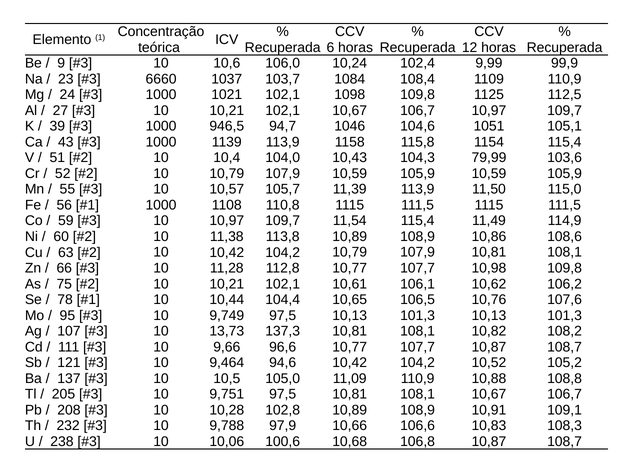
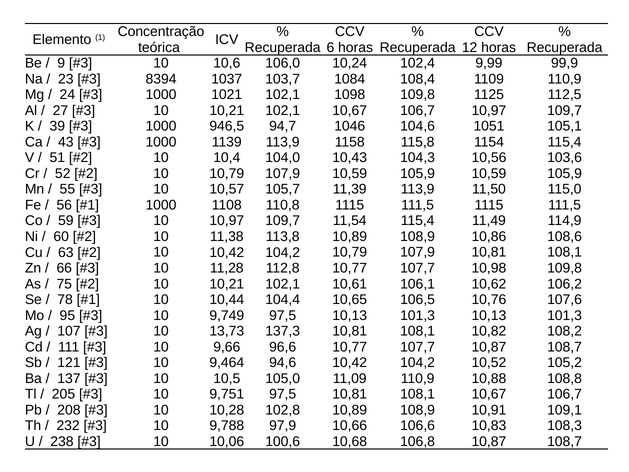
6660: 6660 -> 8394
79,99: 79,99 -> 10,56
